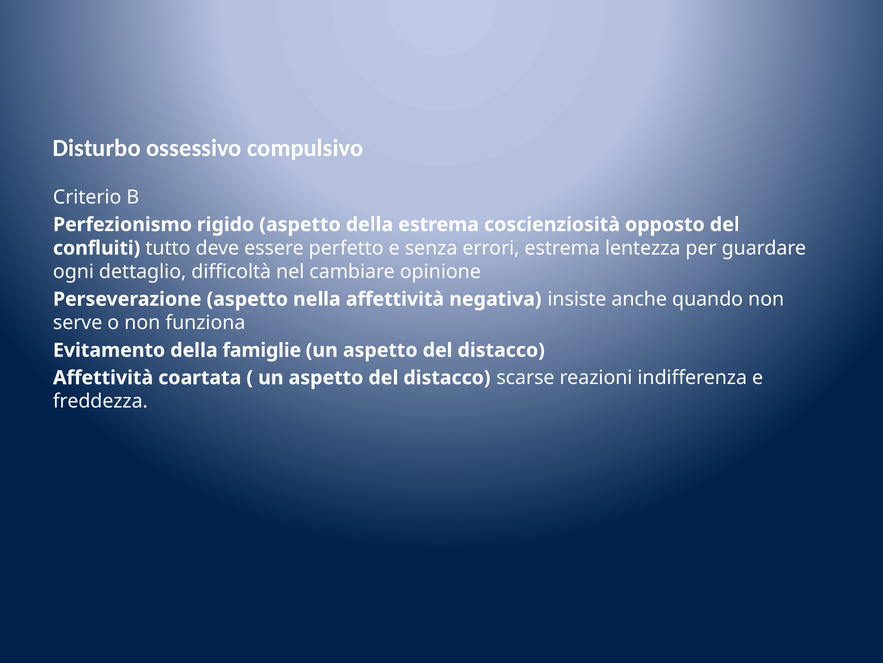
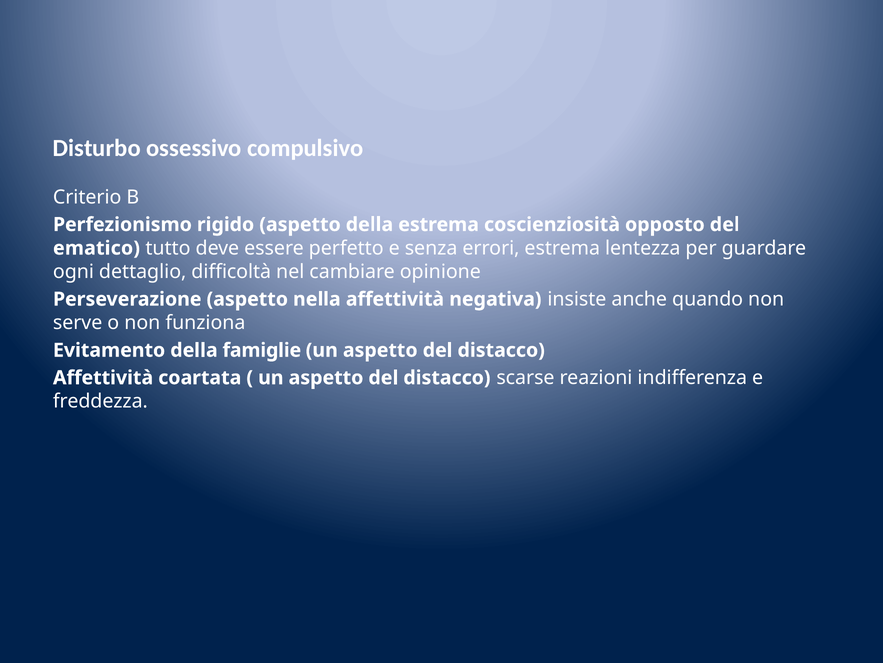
confluiti: confluiti -> ematico
